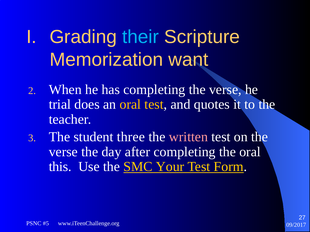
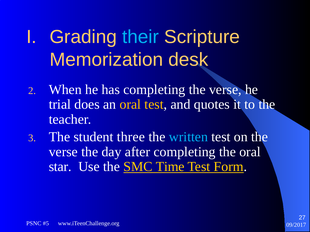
want: want -> desk
written colour: pink -> light blue
this: this -> star
Your: Your -> Time
